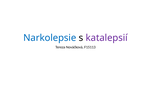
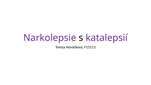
Narkolepsie colour: blue -> purple
